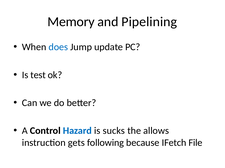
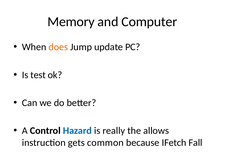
Pipelining: Pipelining -> Computer
does colour: blue -> orange
sucks: sucks -> really
following: following -> common
File: File -> Fall
